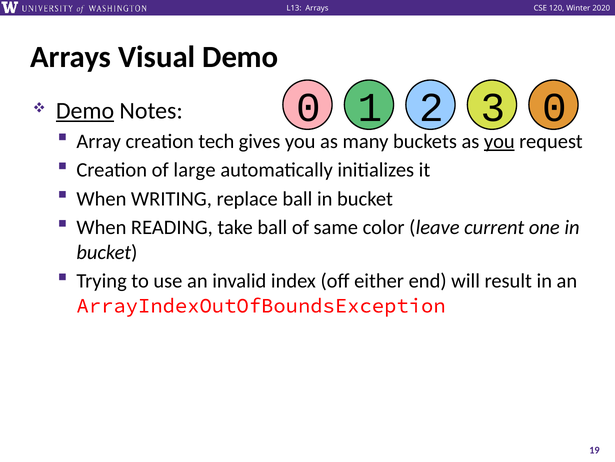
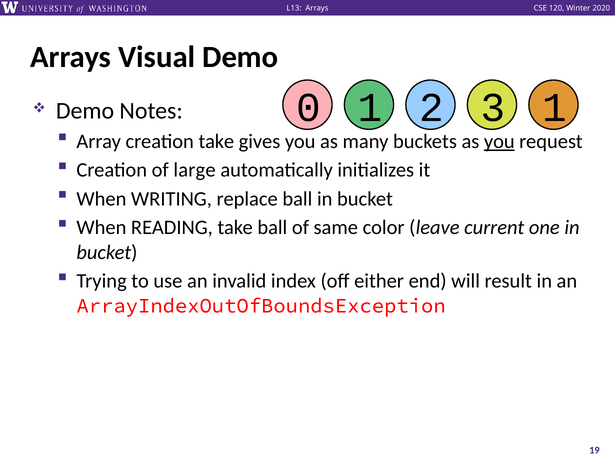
3 0: 0 -> 1
Demo at (85, 111) underline: present -> none
creation tech: tech -> take
